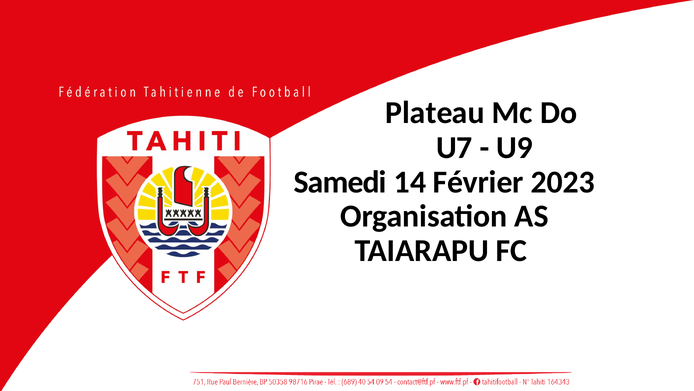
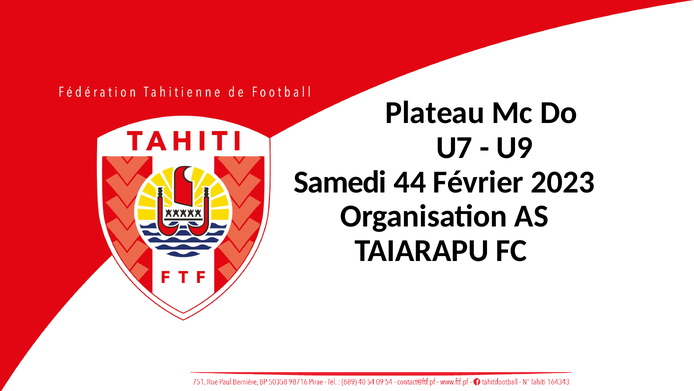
14: 14 -> 44
